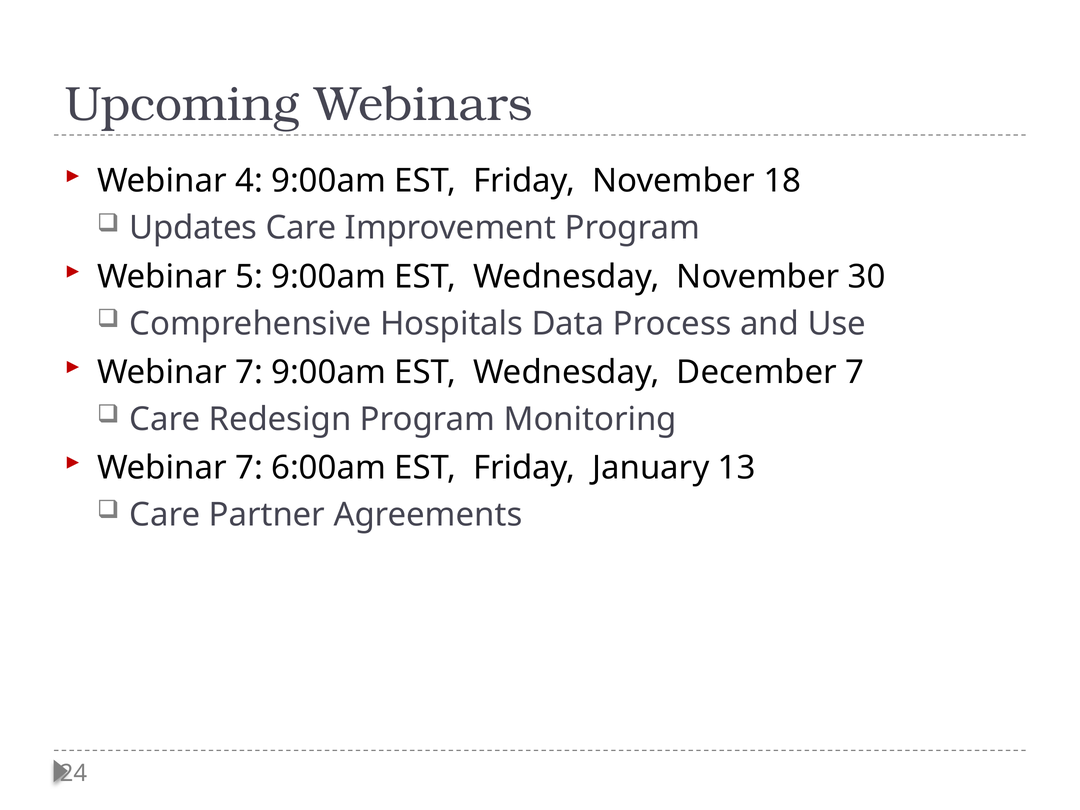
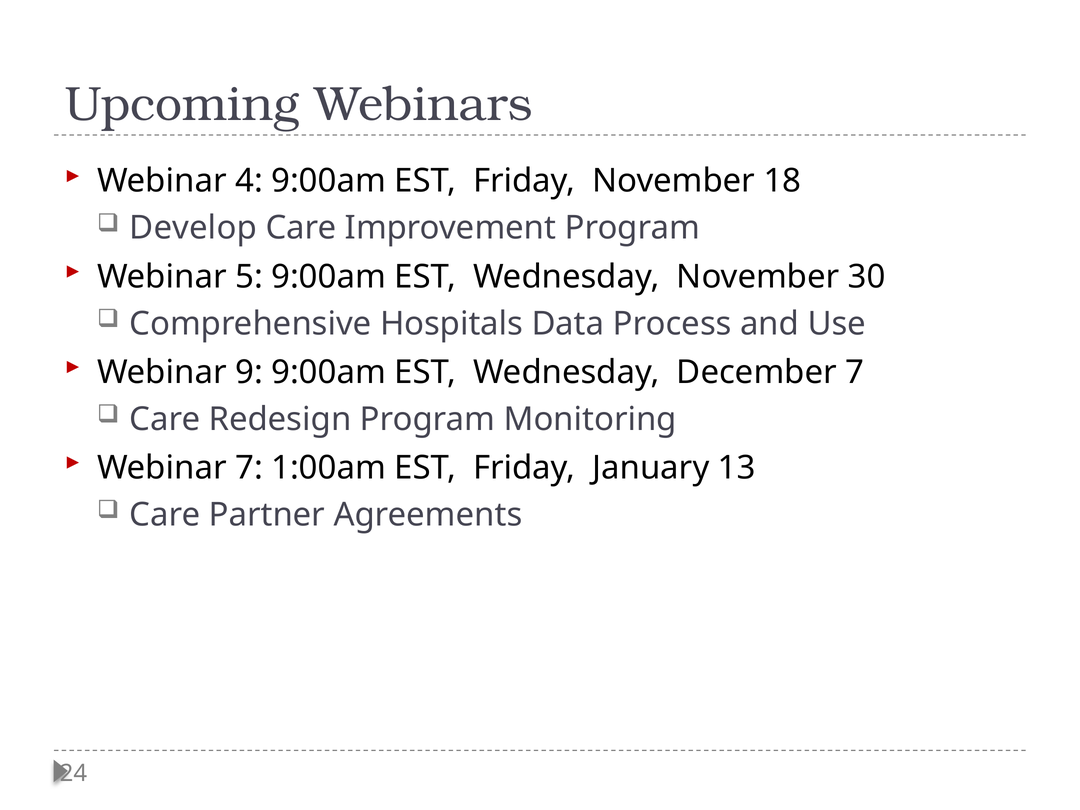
Updates: Updates -> Develop
7 at (249, 372): 7 -> 9
6:00am: 6:00am -> 1:00am
